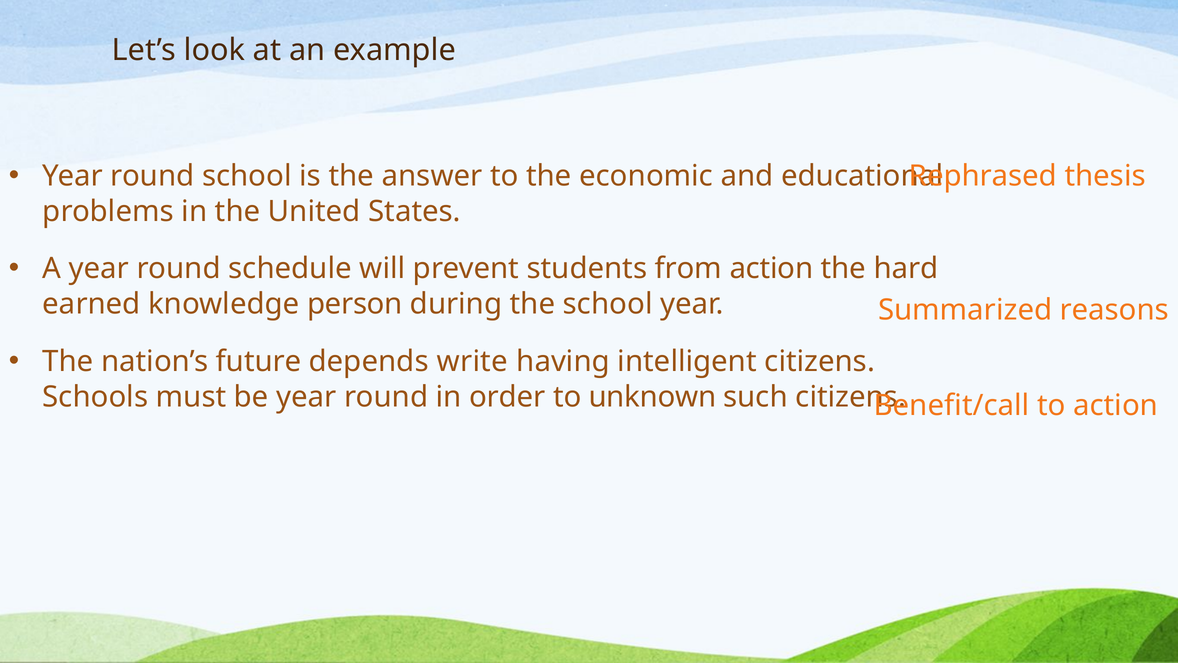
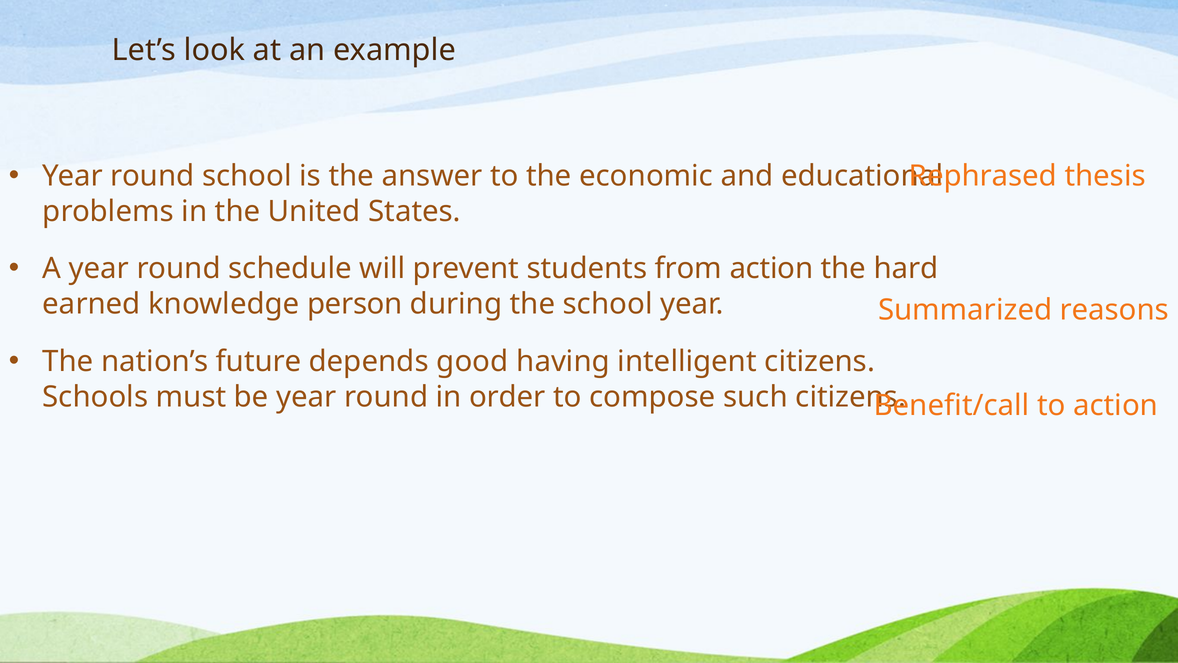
write: write -> good
unknown: unknown -> compose
